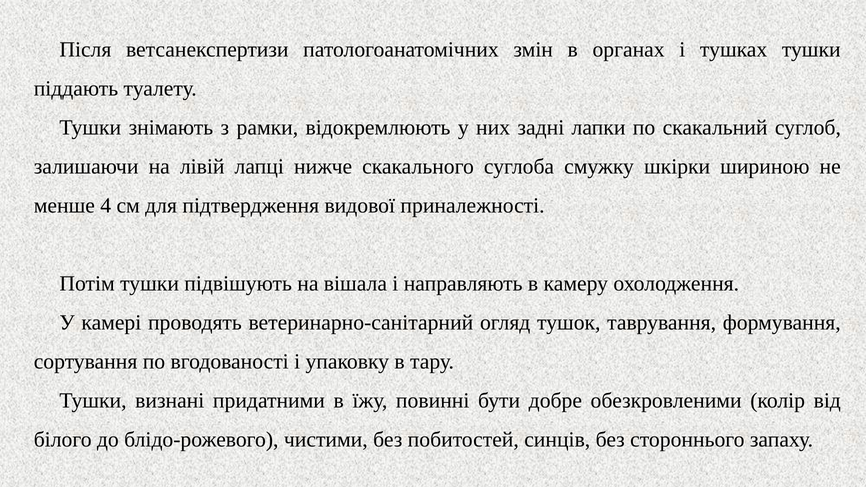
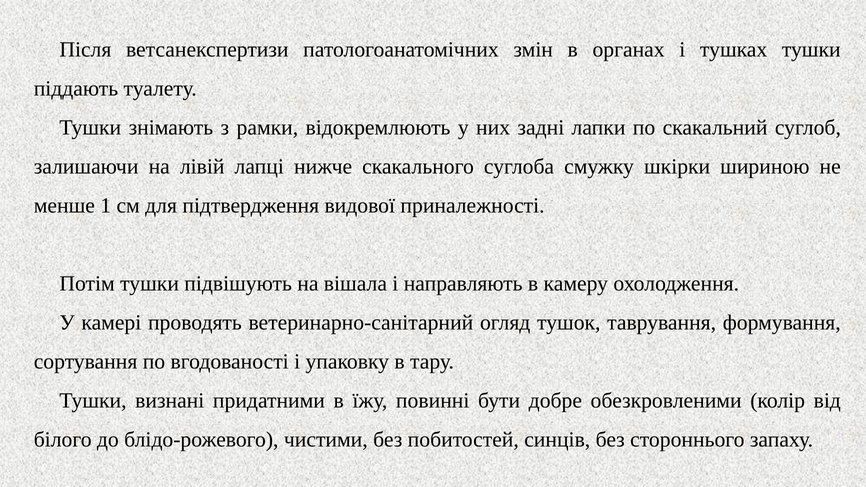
4: 4 -> 1
